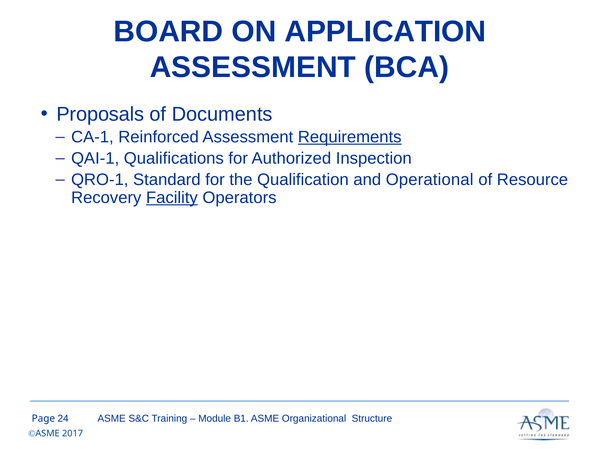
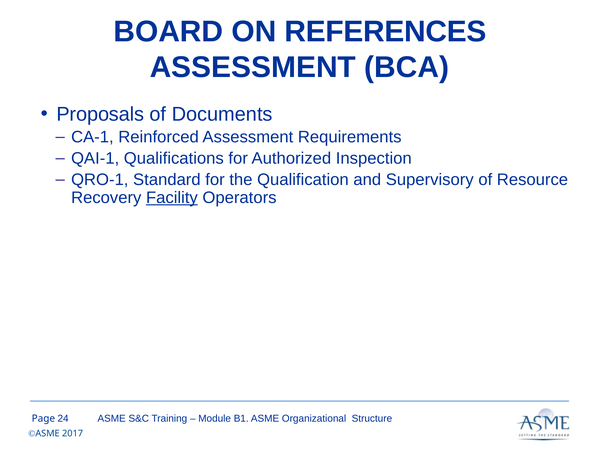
APPLICATION: APPLICATION -> REFERENCES
Requirements underline: present -> none
Operational: Operational -> Supervisory
